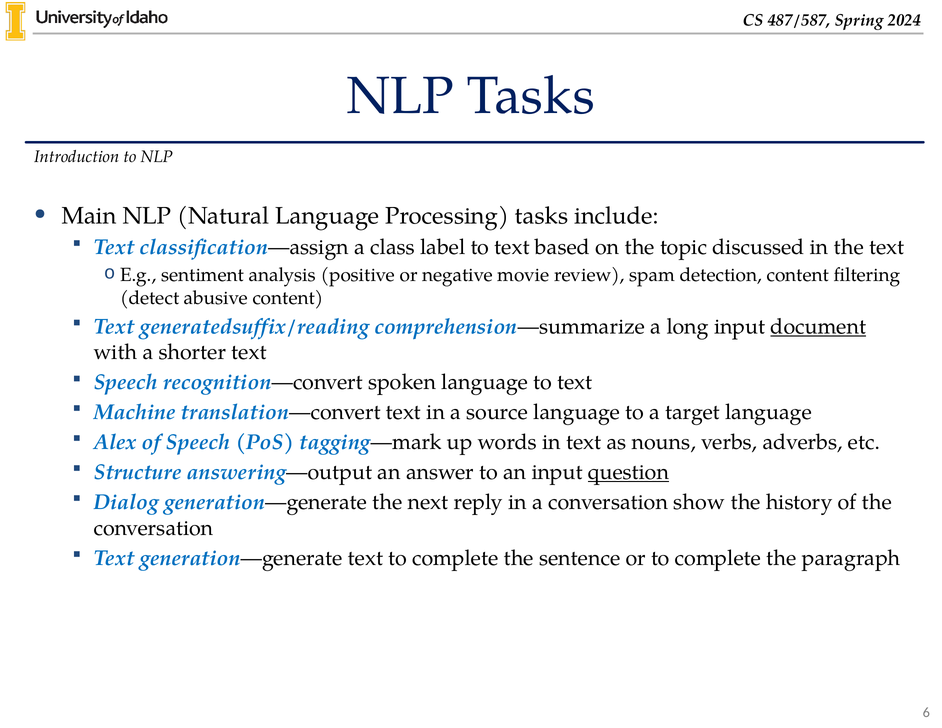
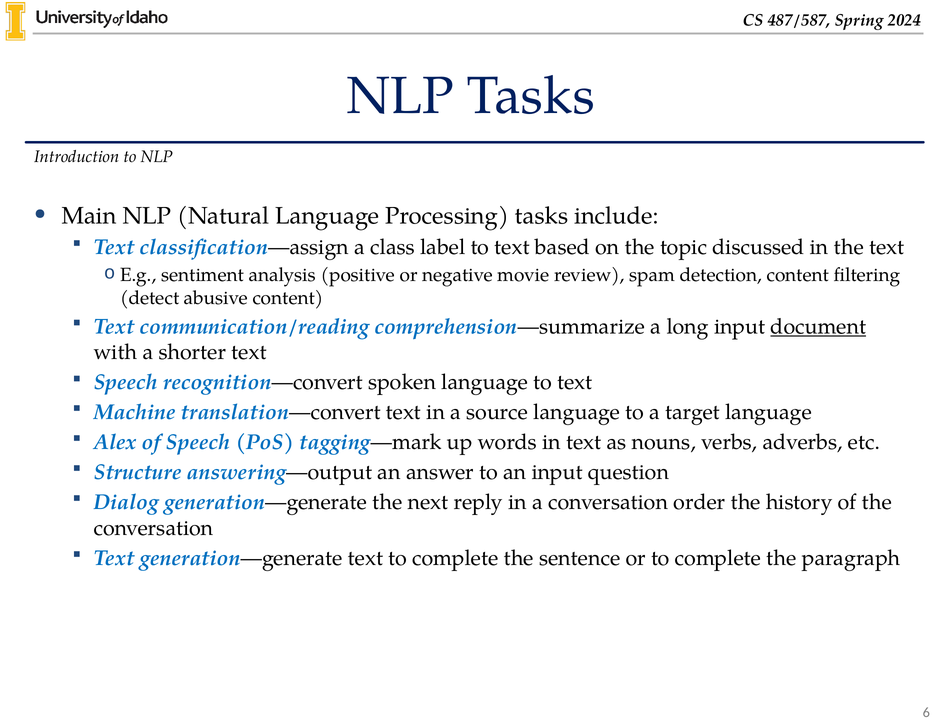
generatedsuffix/reading: generatedsuffix/reading -> communication/reading
question underline: present -> none
show: show -> order
